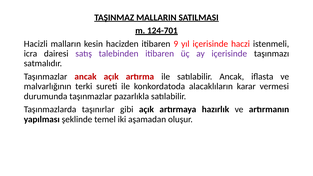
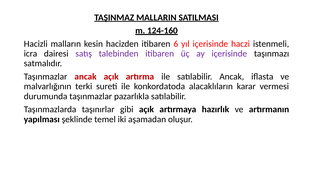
124-701: 124-701 -> 124-160
9: 9 -> 6
